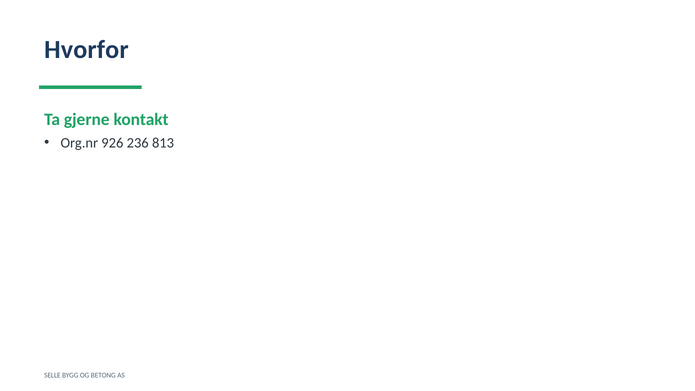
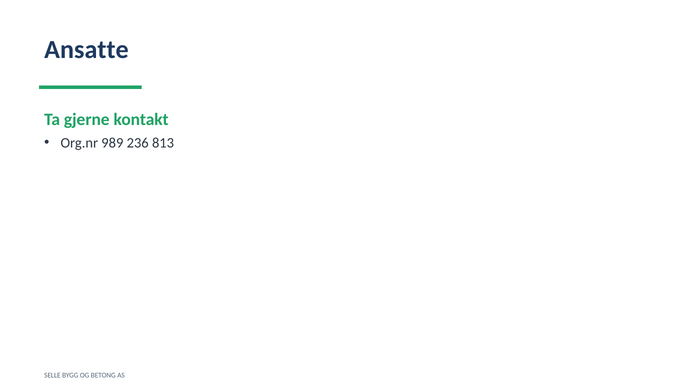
Hvorfor: Hvorfor -> Ansatte
926: 926 -> 989
